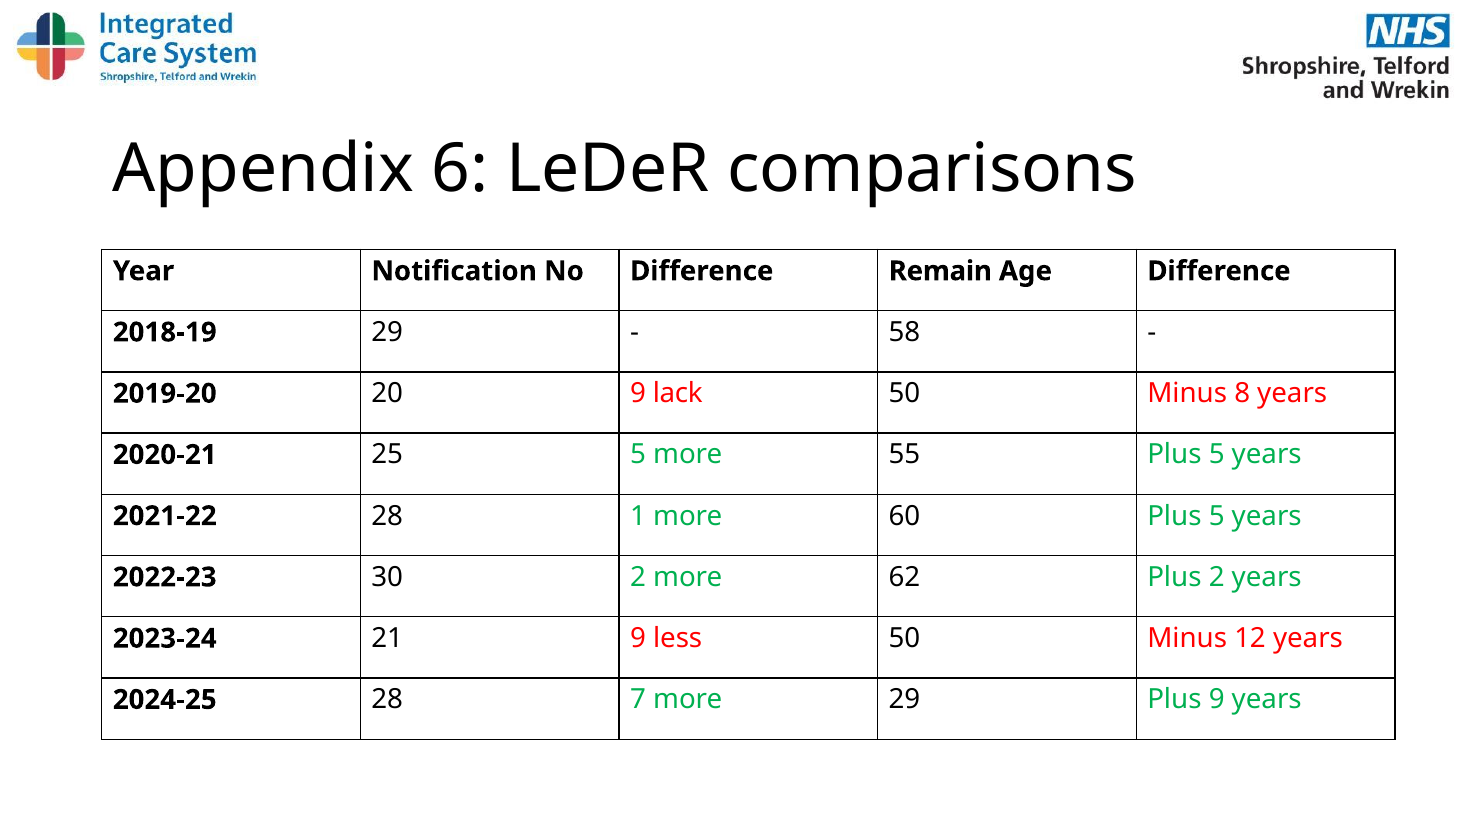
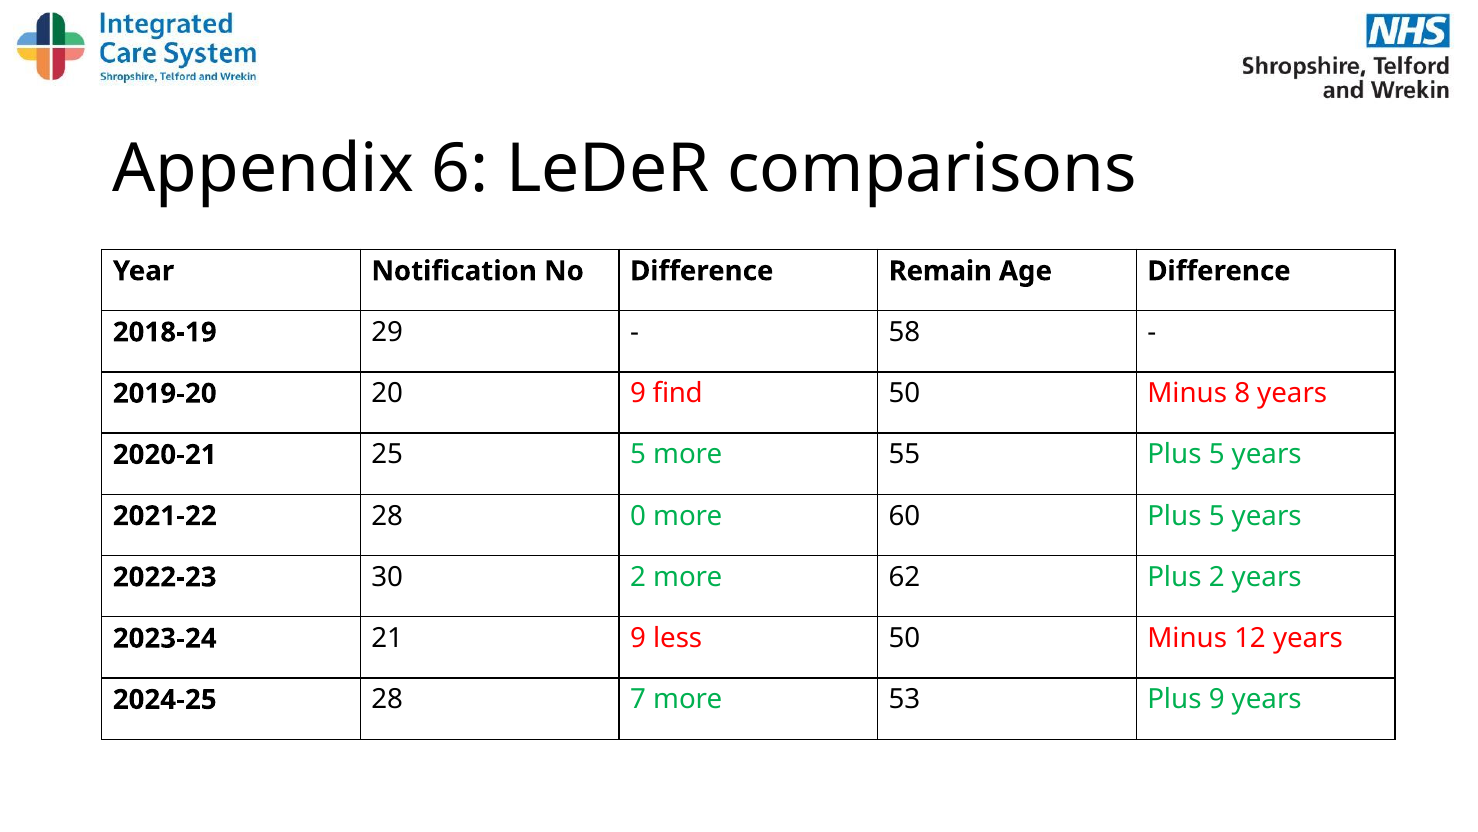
lack: lack -> find
1: 1 -> 0
more 29: 29 -> 53
